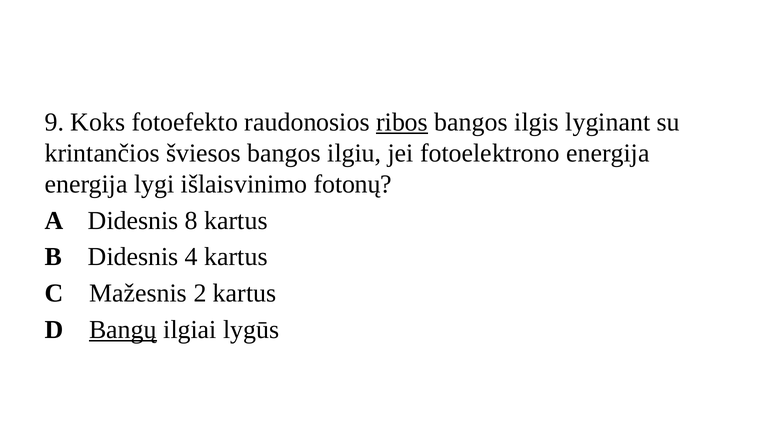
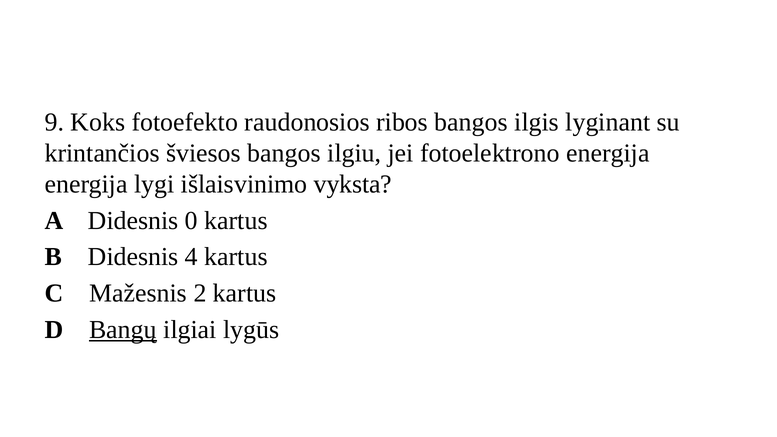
ribos underline: present -> none
fotonų: fotonų -> vyksta
8: 8 -> 0
